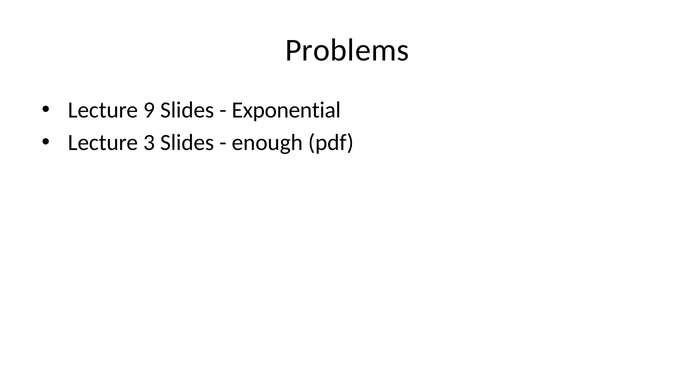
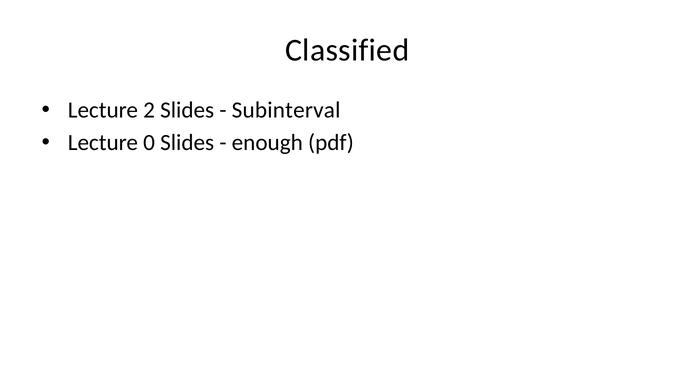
Problems: Problems -> Classified
9: 9 -> 2
Exponential: Exponential -> Subinterval
3: 3 -> 0
